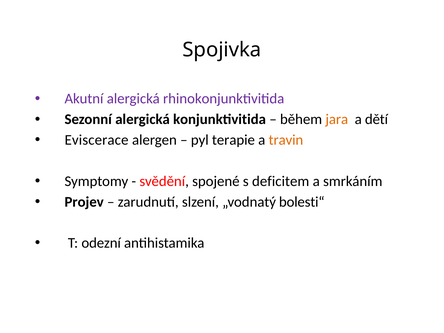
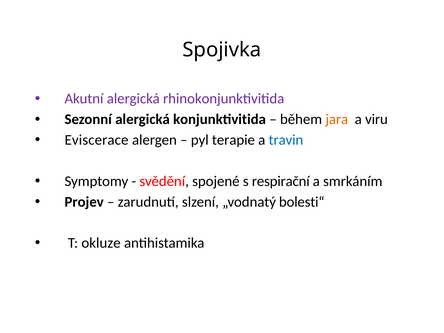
dětí: dětí -> viru
travin colour: orange -> blue
deficitem: deficitem -> respirační
odezní: odezní -> okluze
